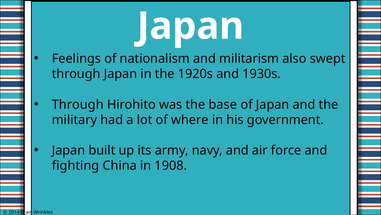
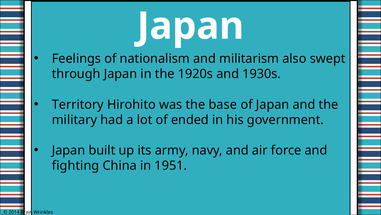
Through at (78, 104): Through -> Territory
where: where -> ended
1908: 1908 -> 1951
